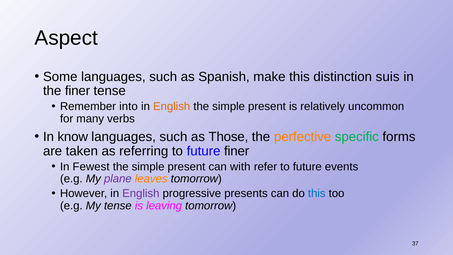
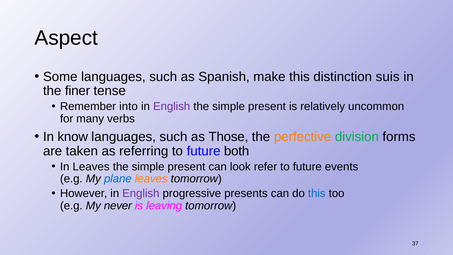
English at (172, 106) colour: orange -> purple
specific: specific -> division
future finer: finer -> both
In Fewest: Fewest -> Leaves
with: with -> look
plane colour: purple -> blue
My tense: tense -> never
